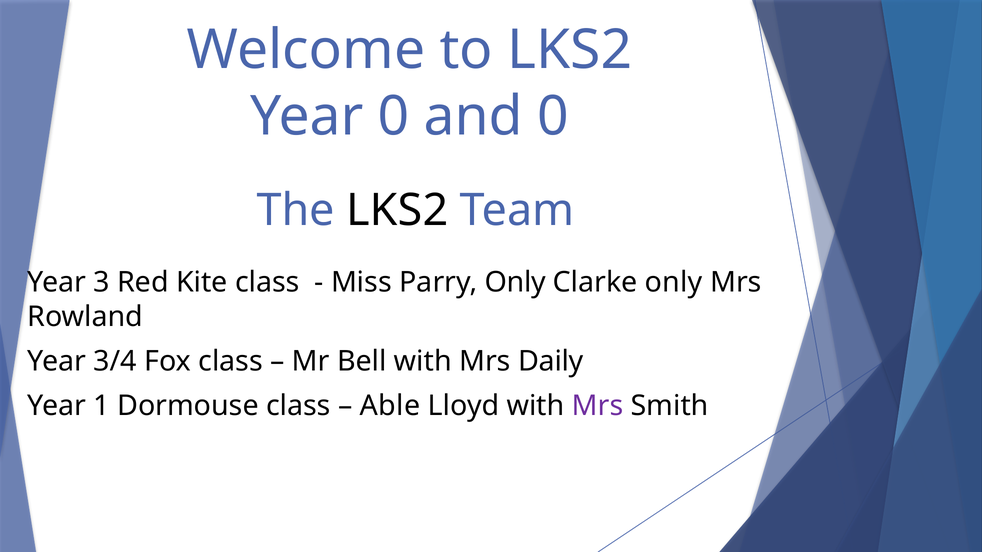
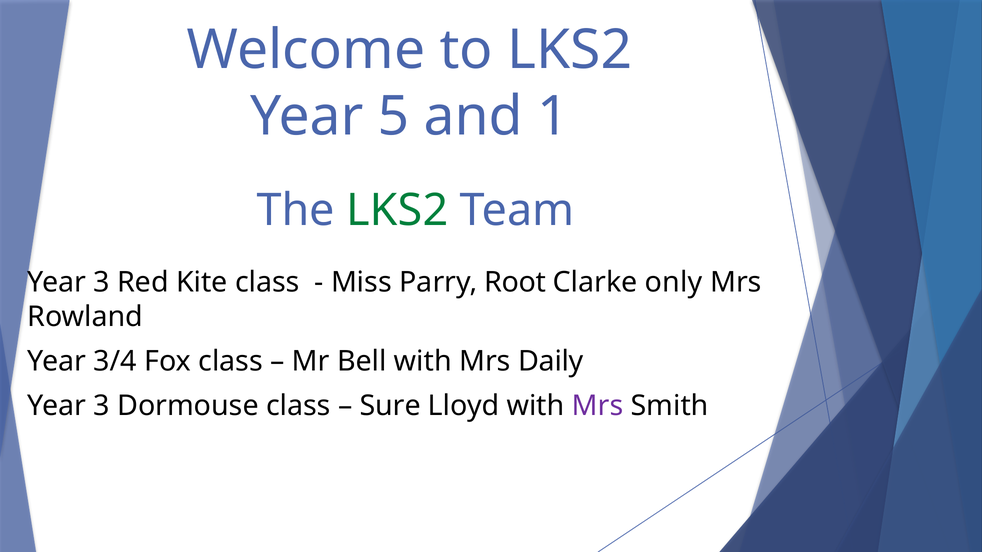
Year 0: 0 -> 5
and 0: 0 -> 1
LKS2 at (397, 211) colour: black -> green
Parry Only: Only -> Root
1 at (102, 406): 1 -> 3
Able: Able -> Sure
